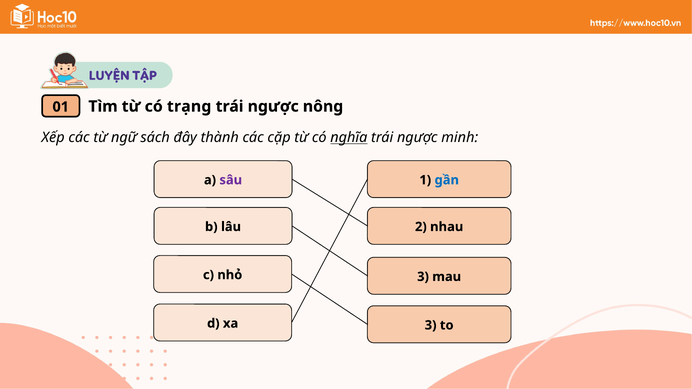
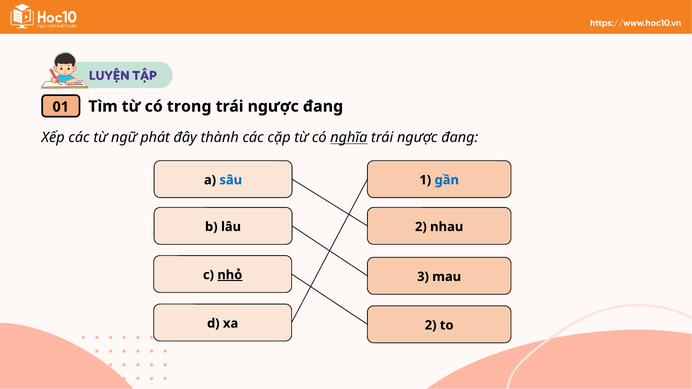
trạng: trạng -> trong
nông at (323, 106): nông -> đang
sách: sách -> phát
minh at (460, 138): minh -> đang
sâu colour: purple -> blue
nhỏ underline: none -> present
xa 3: 3 -> 2
